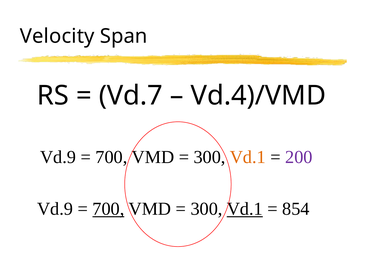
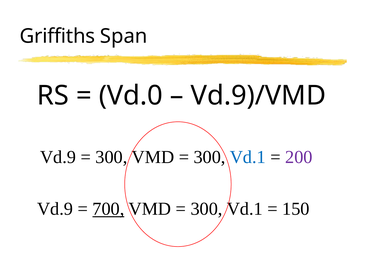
Velocity: Velocity -> Griffiths
Vd.7: Vd.7 -> Vd.0
Vd.4)/VMD: Vd.4)/VMD -> Vd.9)/VMD
700 at (111, 157): 700 -> 300
Vd.1 at (248, 157) colour: orange -> blue
Vd.1 at (245, 209) underline: present -> none
854: 854 -> 150
